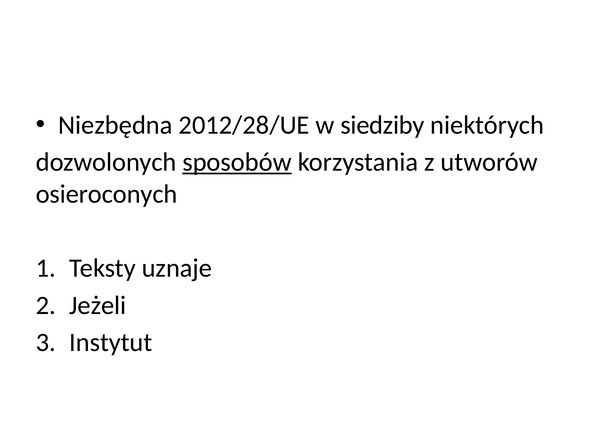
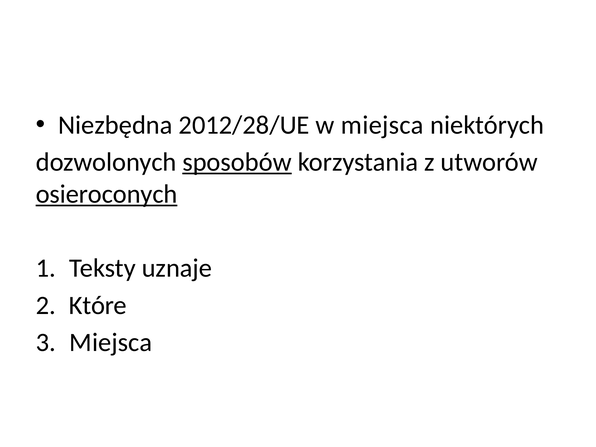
w siedziby: siedziby -> miejsca
osieroconych underline: none -> present
Jeżeli: Jeżeli -> Które
Instytut at (111, 342): Instytut -> Miejsca
